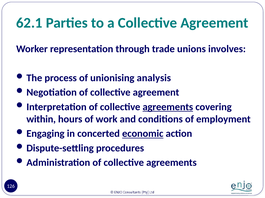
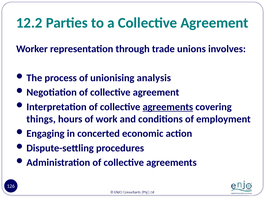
62.1: 62.1 -> 12.2
within: within -> things
economic underline: present -> none
